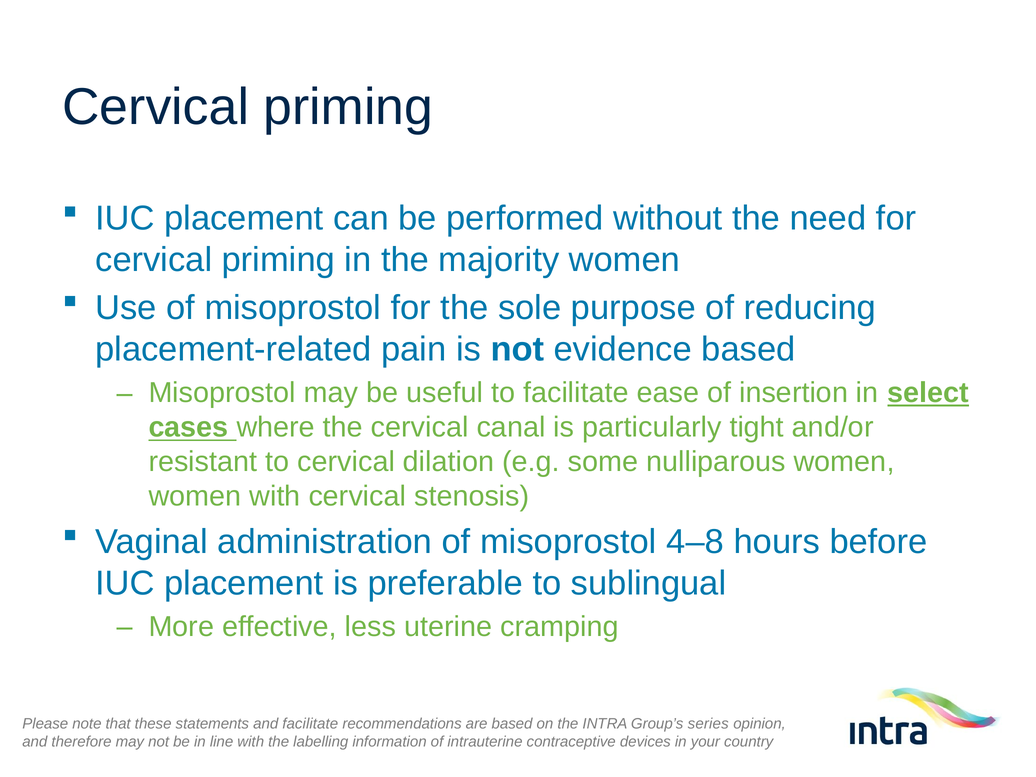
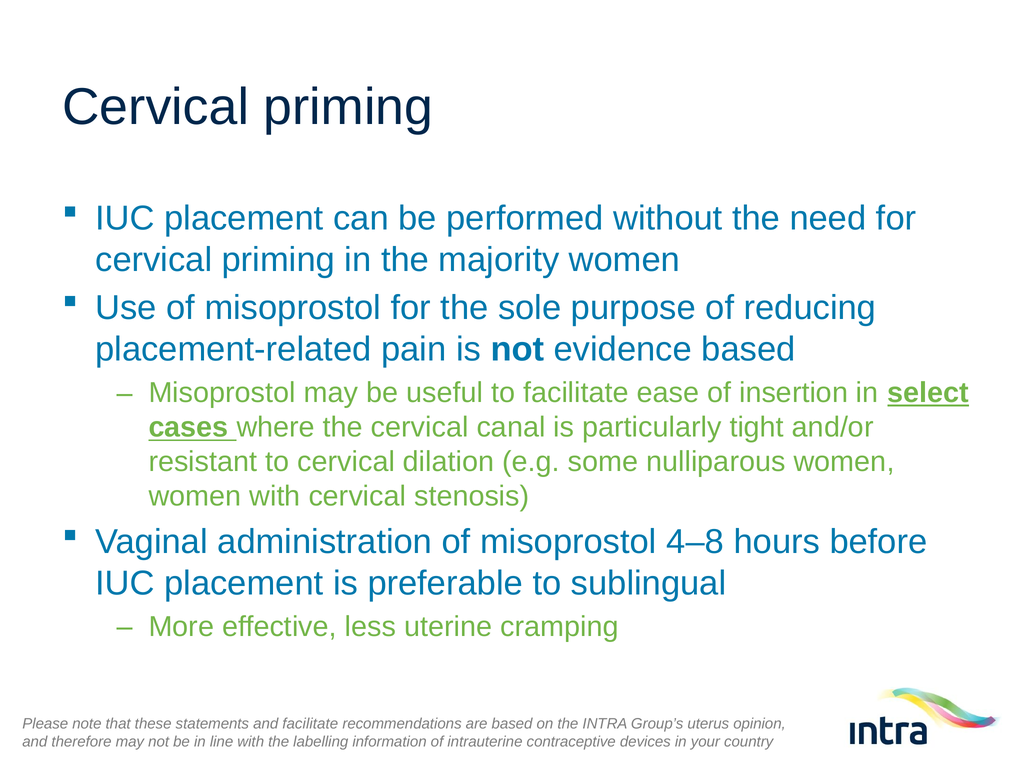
series: series -> uterus
